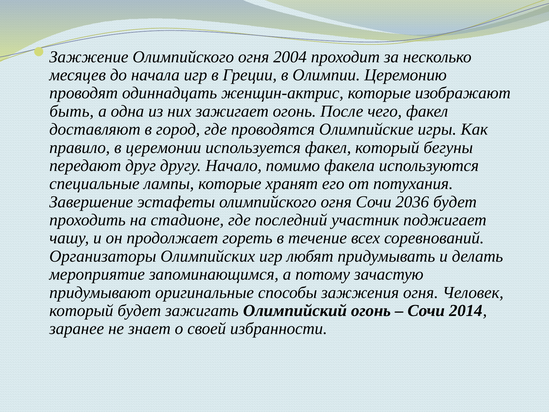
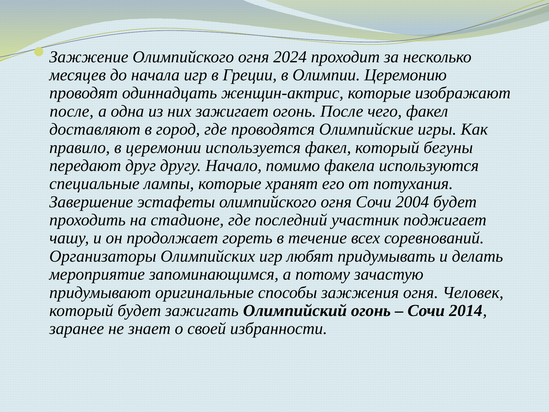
2004: 2004 -> 2024
быть at (72, 111): быть -> после
2036: 2036 -> 2004
